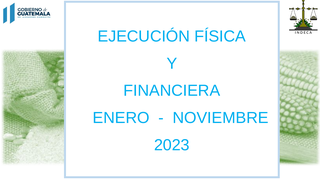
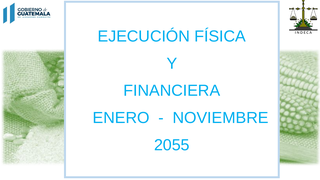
2023: 2023 -> 2055
